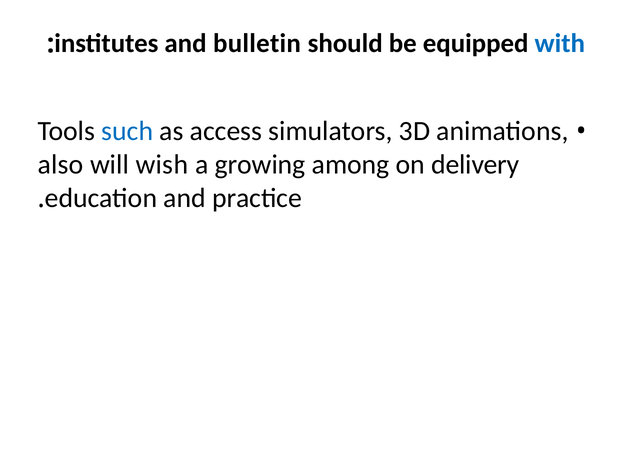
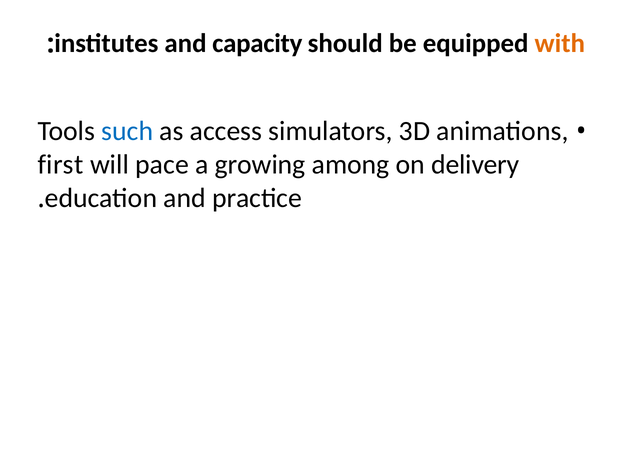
bulletin: bulletin -> capacity
with colour: blue -> orange
also: also -> first
wish: wish -> pace
